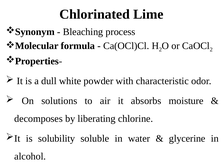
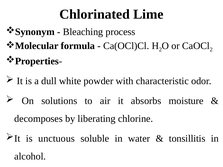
solubility: solubility -> unctuous
glycerine: glycerine -> tonsillitis
